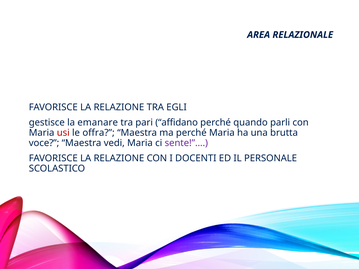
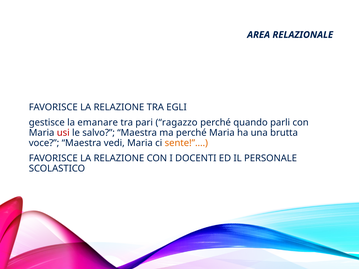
affidano: affidano -> ragazzo
offra: offra -> salvo
sente!”… colour: purple -> orange
